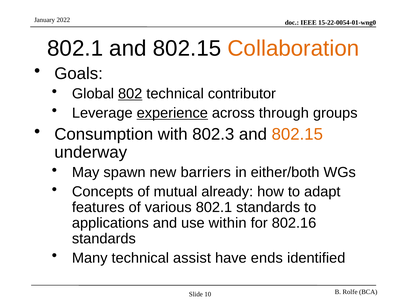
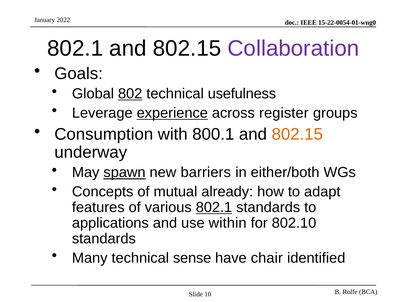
Collaboration colour: orange -> purple
contributor: contributor -> usefulness
through: through -> register
802.3: 802.3 -> 800.1
spawn underline: none -> present
802.1 at (214, 208) underline: none -> present
802.16: 802.16 -> 802.10
assist: assist -> sense
ends: ends -> chair
